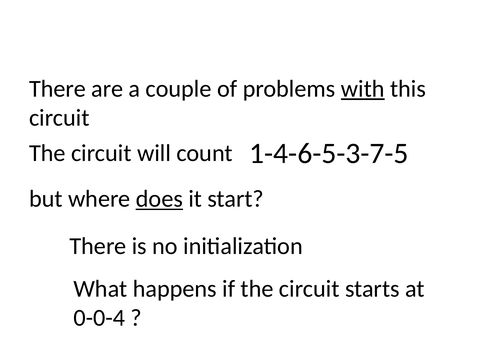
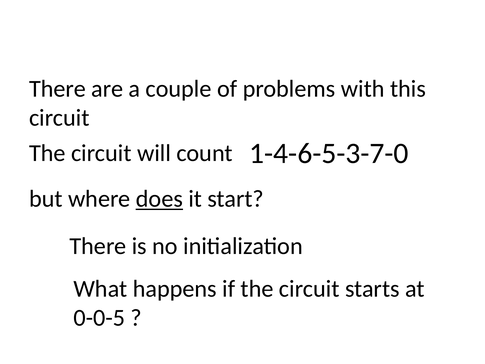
with underline: present -> none
1-4-6-5-3-7-5: 1-4-6-5-3-7-5 -> 1-4-6-5-3-7-0
0-0-4: 0-0-4 -> 0-0-5
